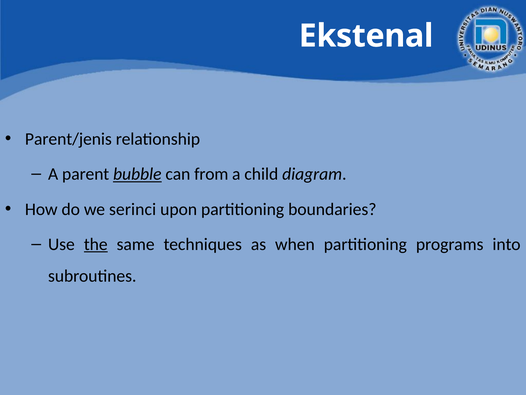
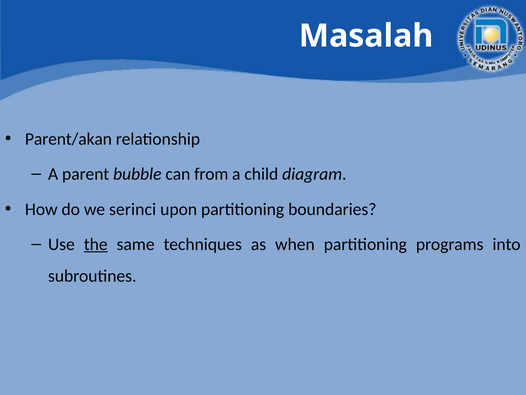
Ekstenal: Ekstenal -> Masalah
Parent/jenis: Parent/jenis -> Parent/akan
bubble underline: present -> none
